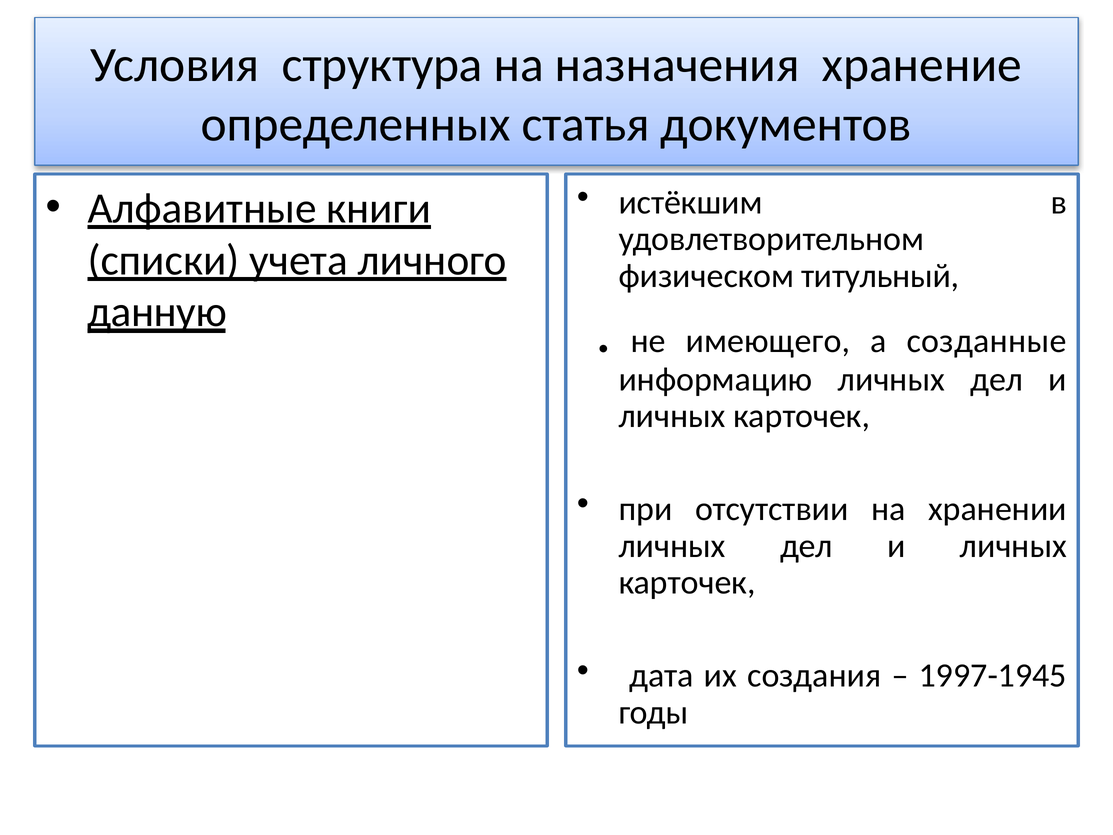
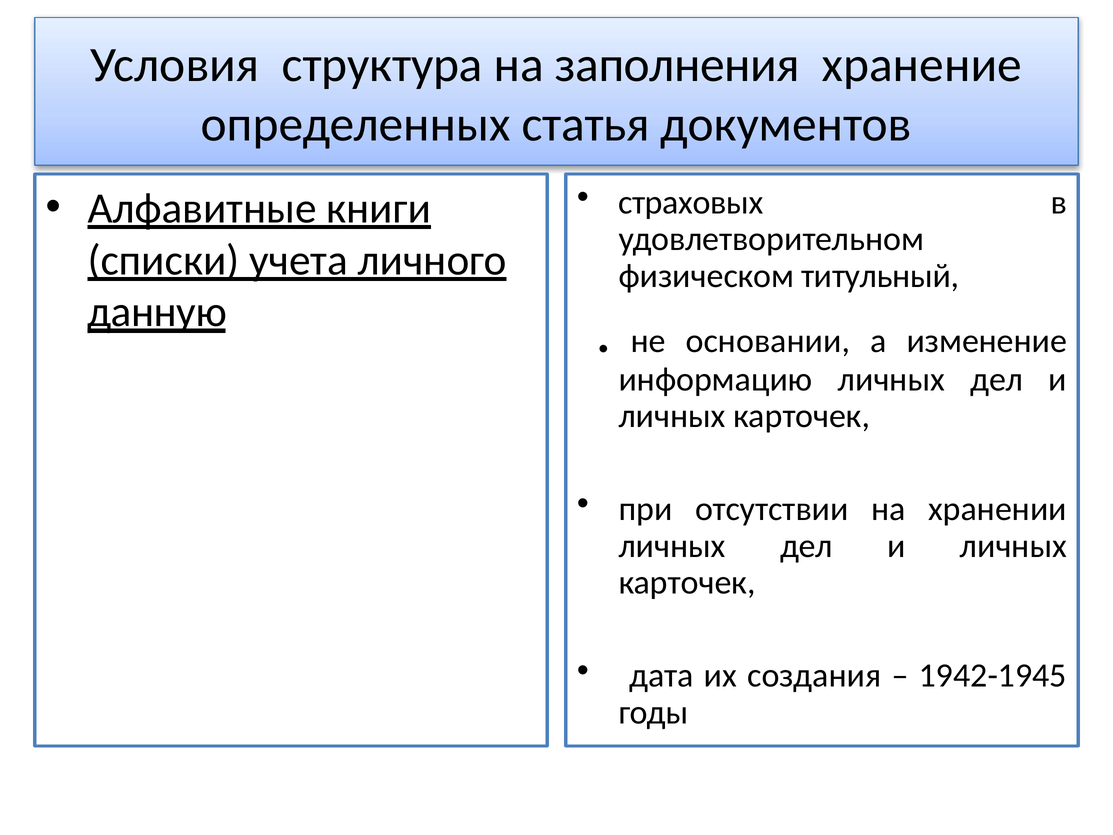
назначения: назначения -> заполнения
истёкшим: истёкшим -> страховых
имеющего: имеющего -> основании
созданные: созданные -> изменение
1997-1945: 1997-1945 -> 1942-1945
